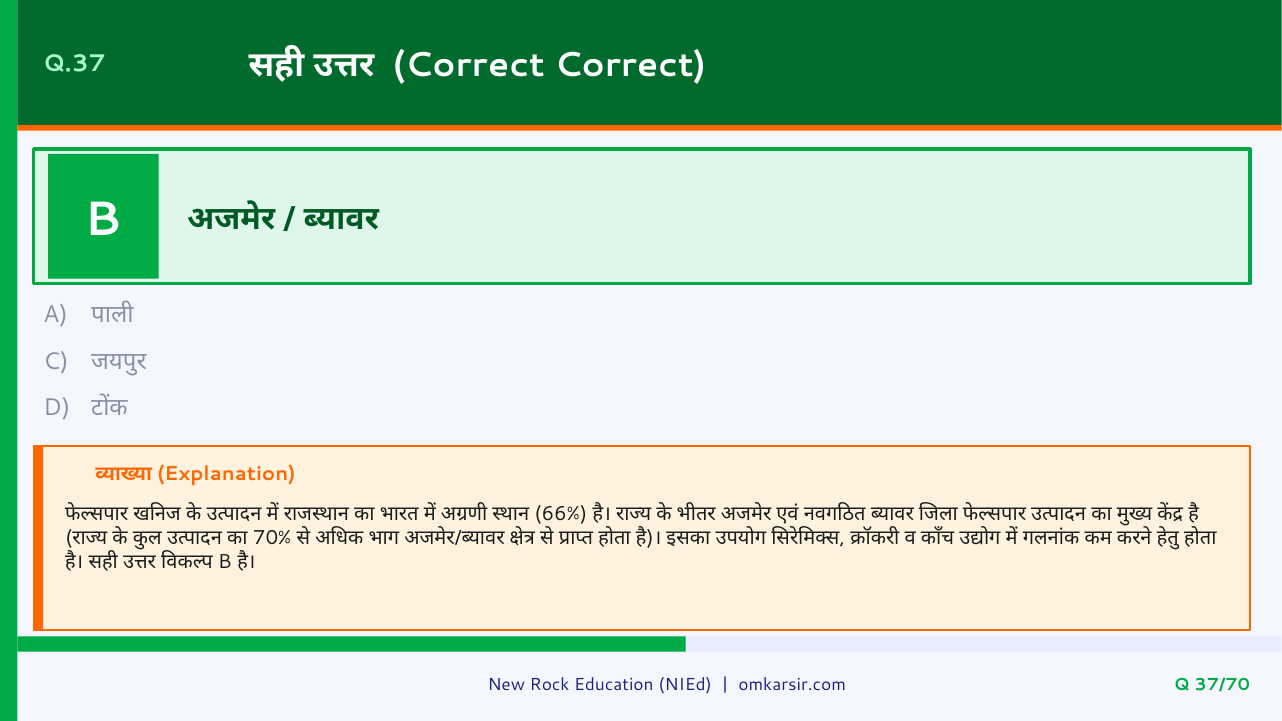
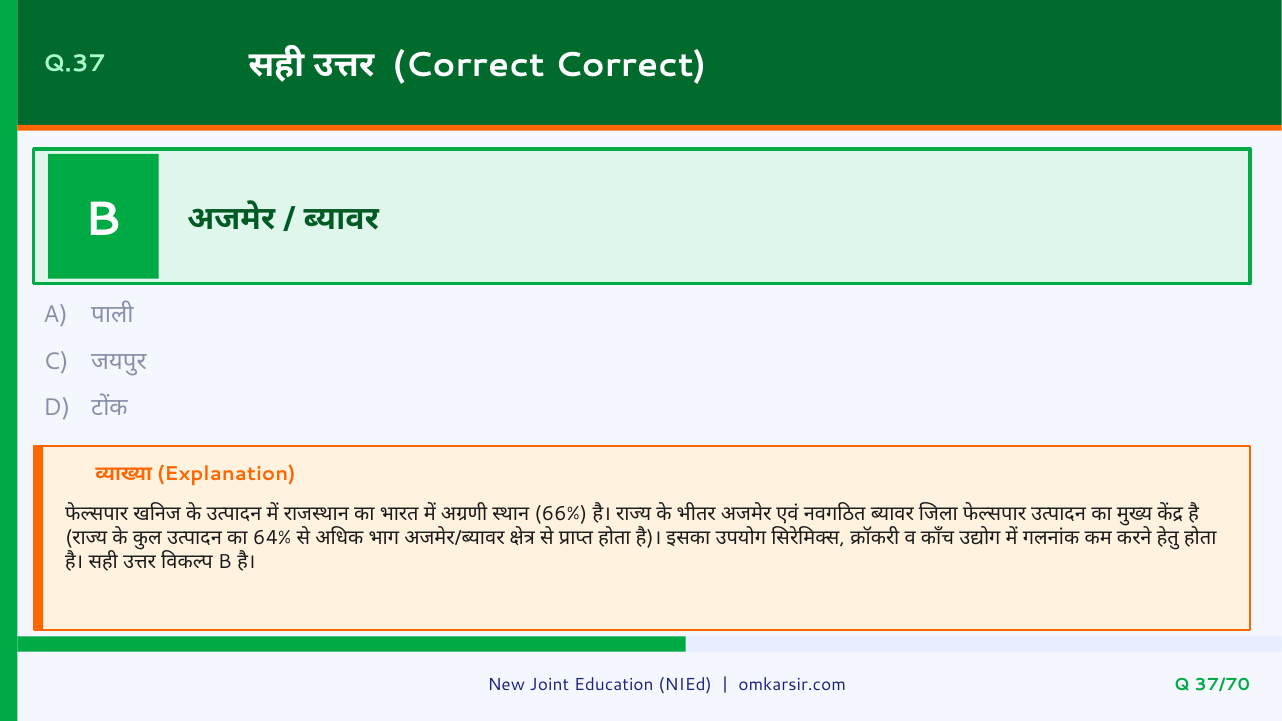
70%: 70% -> 64%
Rock: Rock -> Joint
